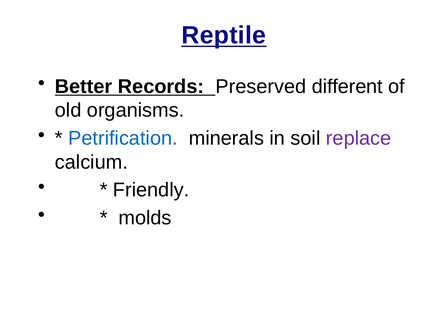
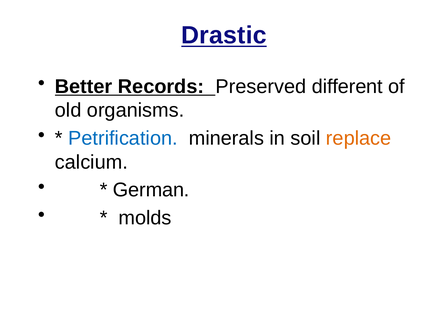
Reptile: Reptile -> Drastic
replace colour: purple -> orange
Friendly: Friendly -> German
